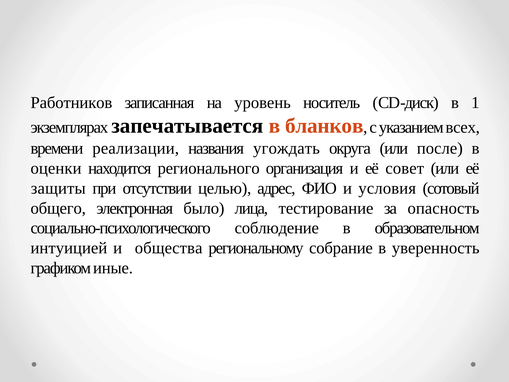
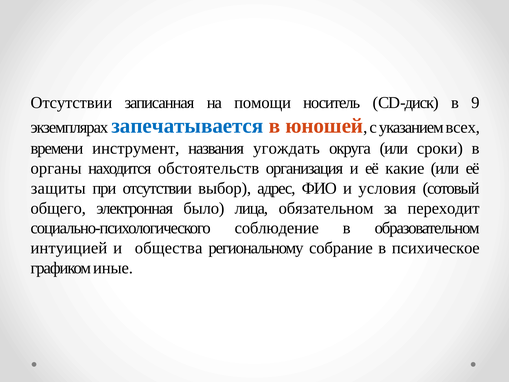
Работников at (71, 103): Работников -> Отсутствии
уровень: уровень -> помощи
1: 1 -> 9
запечатывается colour: black -> blue
бланков: бланков -> юношей
реализации: реализации -> инструмент
после: после -> сроки
оценки: оценки -> органы
регионального: регионального -> обстоятельств
совет: совет -> какие
целью: целью -> выбор
тестирование: тестирование -> обязательном
опасность: опасность -> переходит
уверенность: уверенность -> психическое
